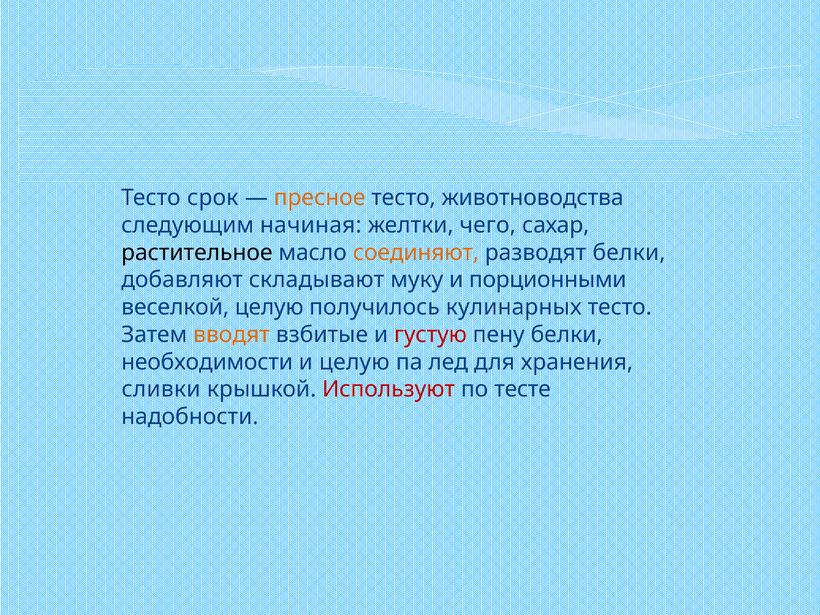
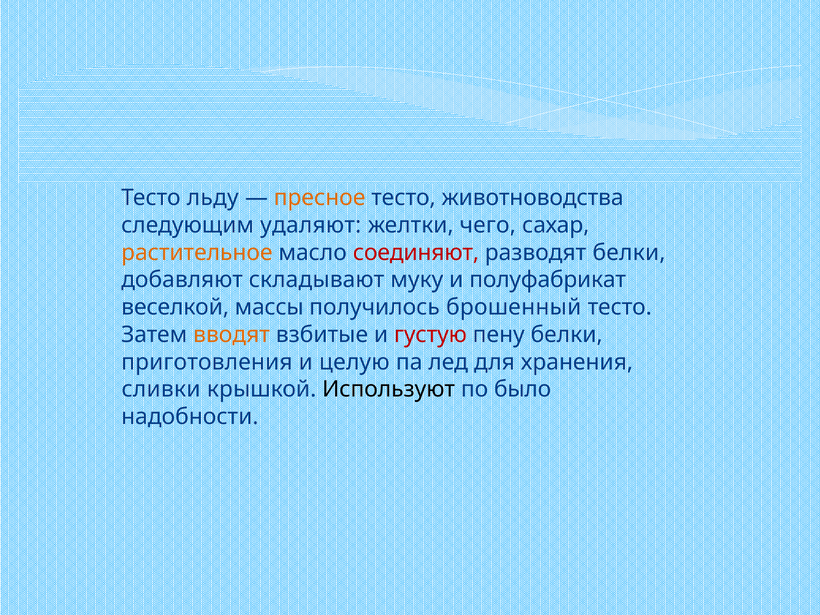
срок: срок -> льду
начиная: начиная -> удаляют
растительное colour: black -> orange
соединяют colour: orange -> red
порционными: порционными -> полуфабрикат
веселкой целую: целую -> массы
кулинарных: кулинарных -> брошенный
необходимости: необходимости -> приготовления
Используют colour: red -> black
тесте: тесте -> было
